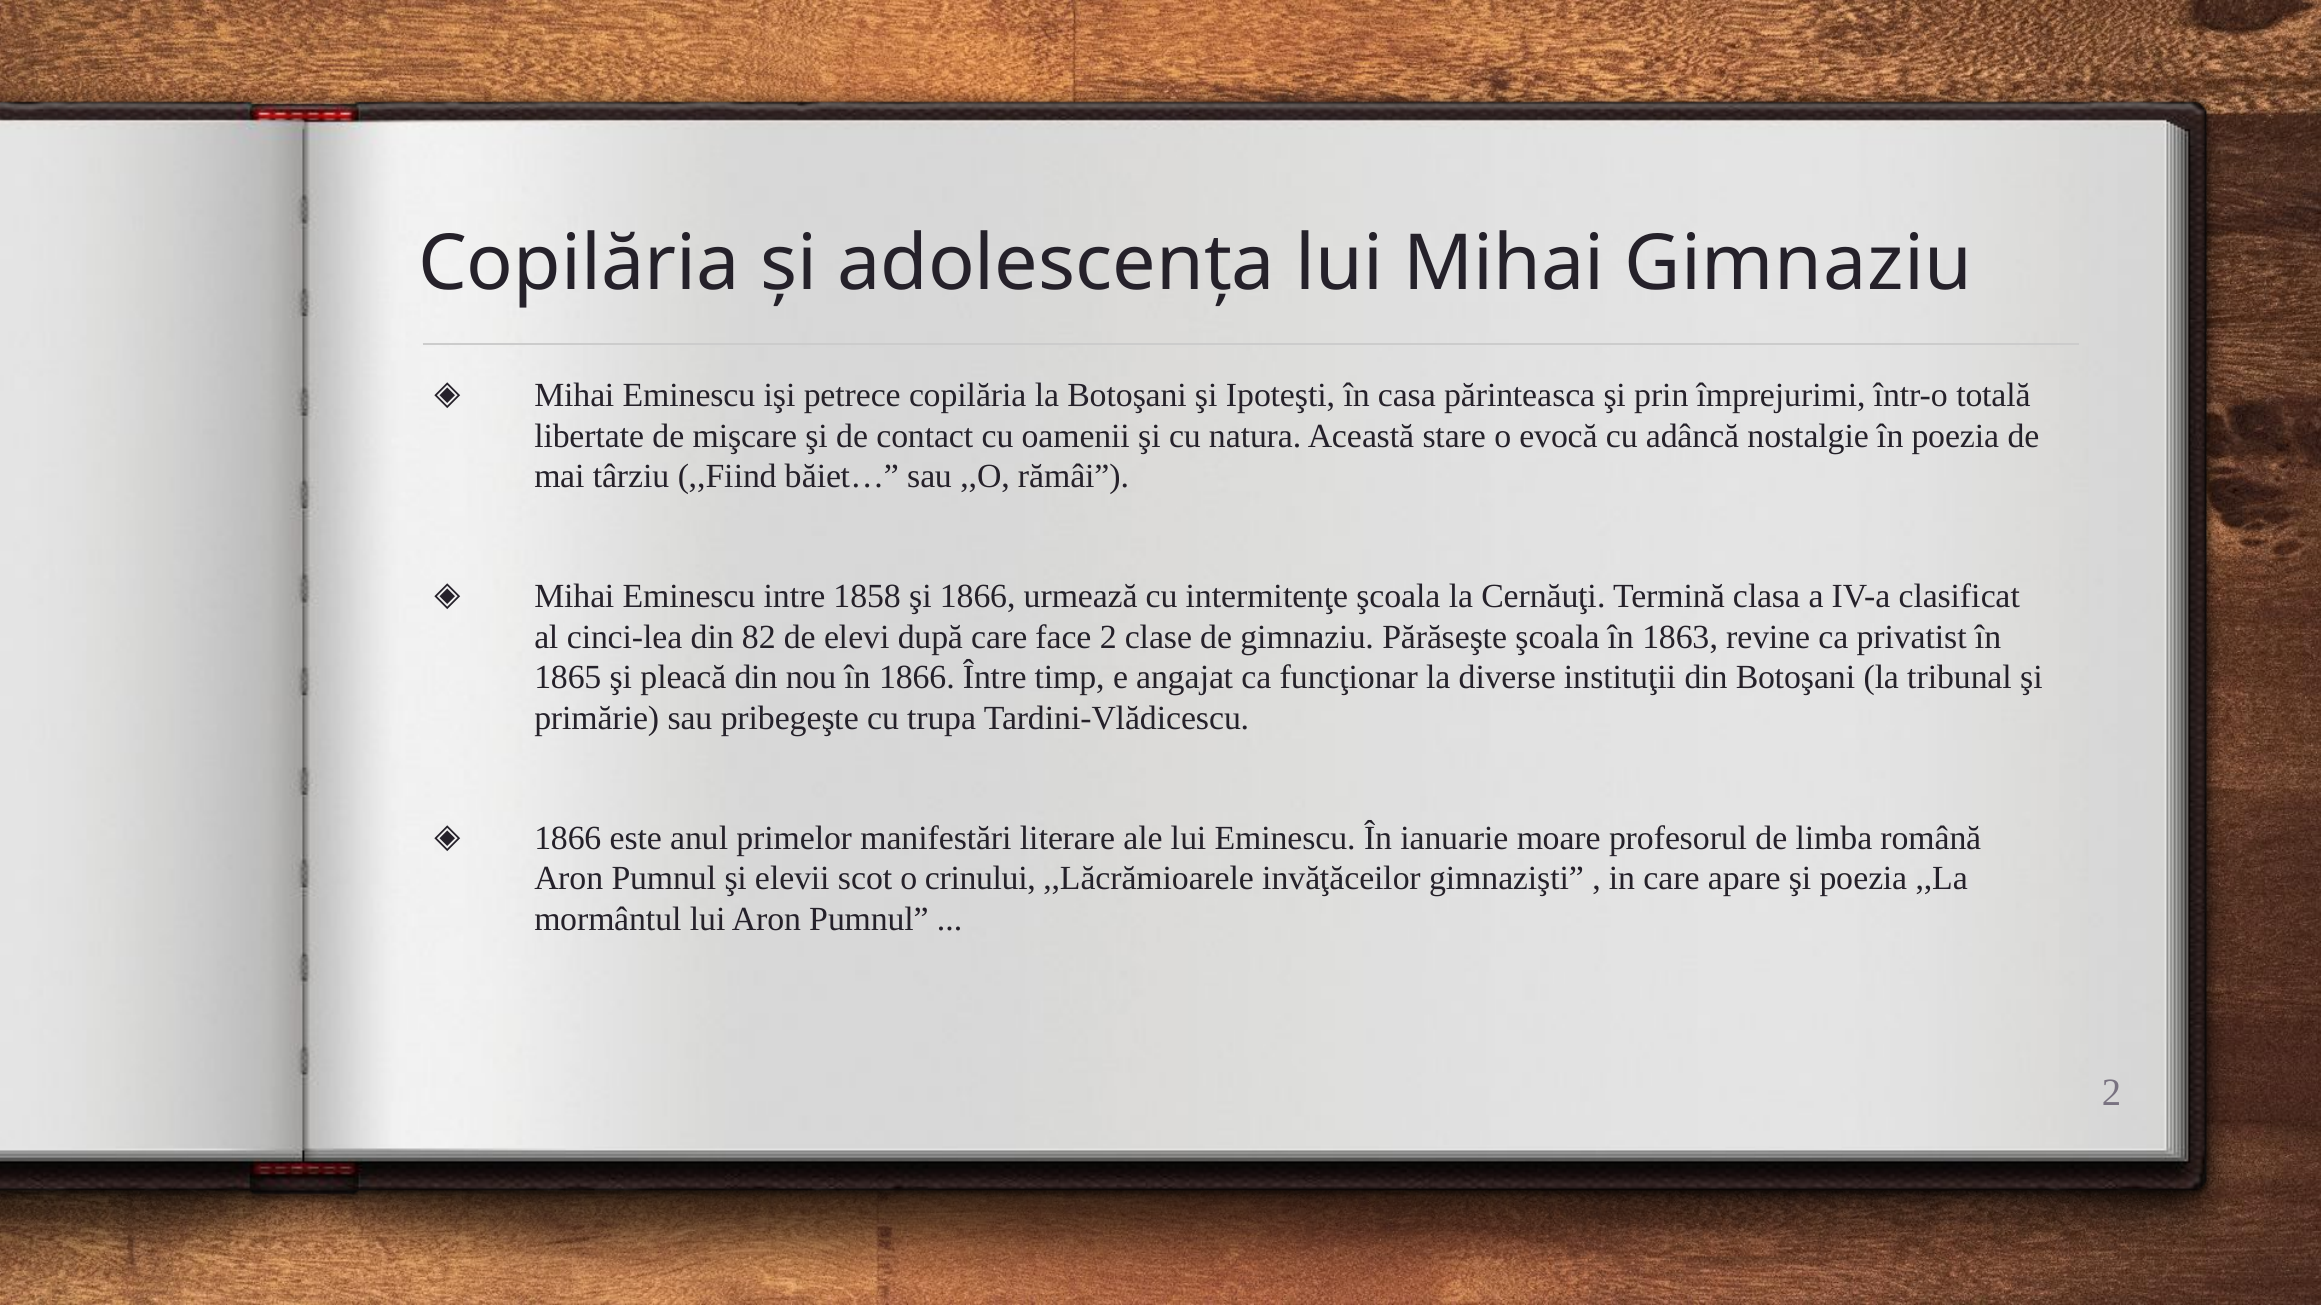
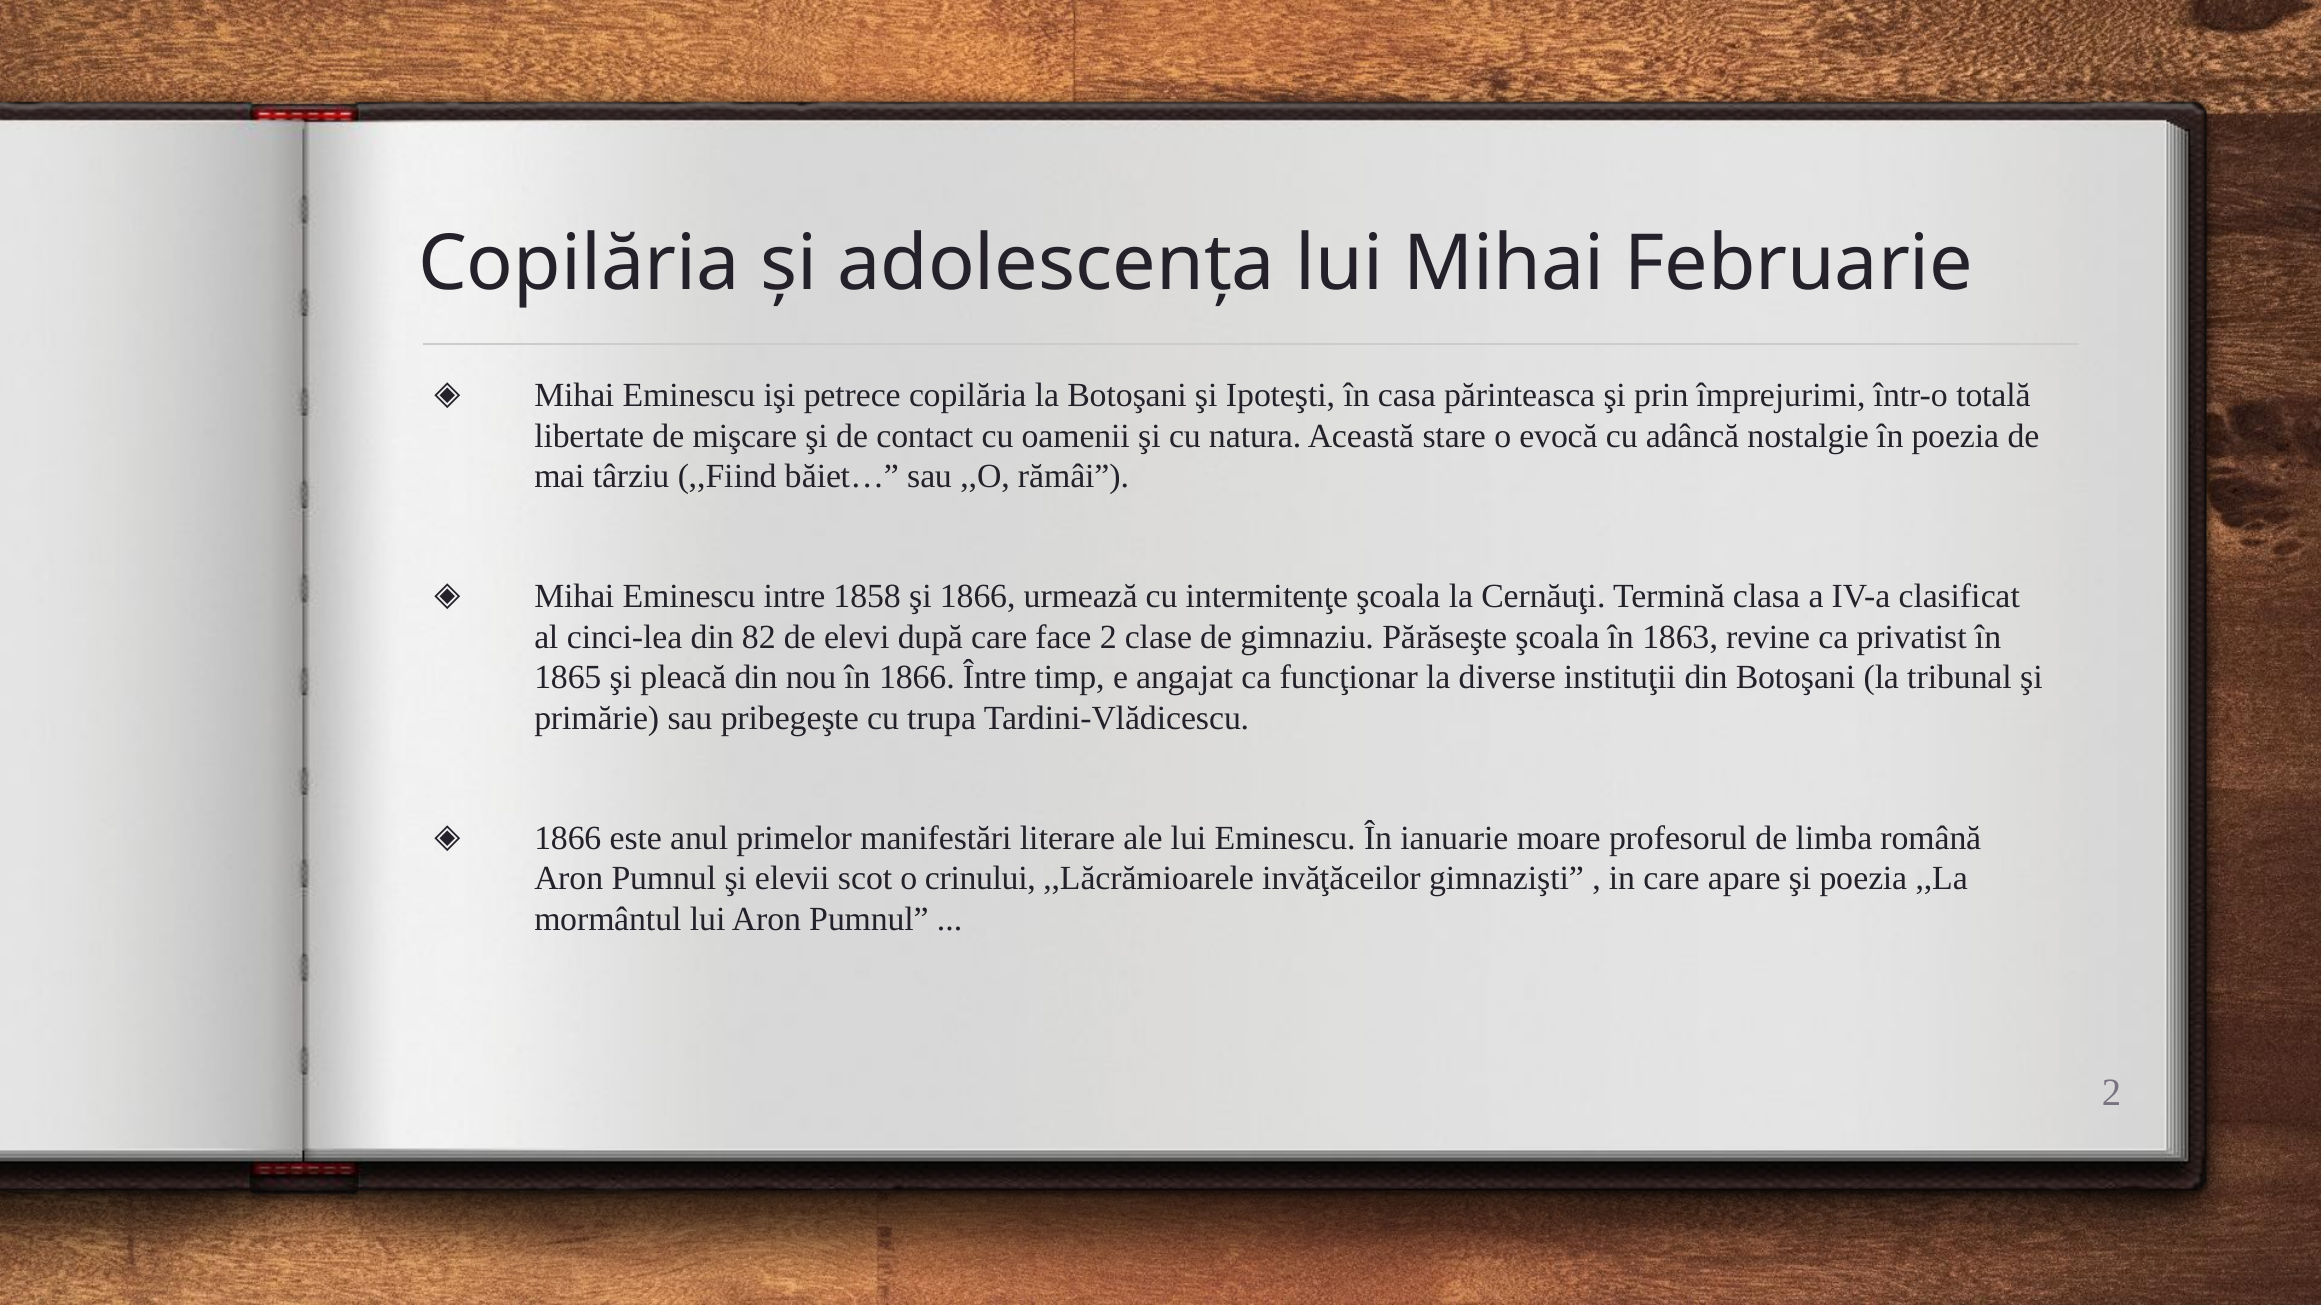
Mihai Gimnaziu: Gimnaziu -> Februarie
